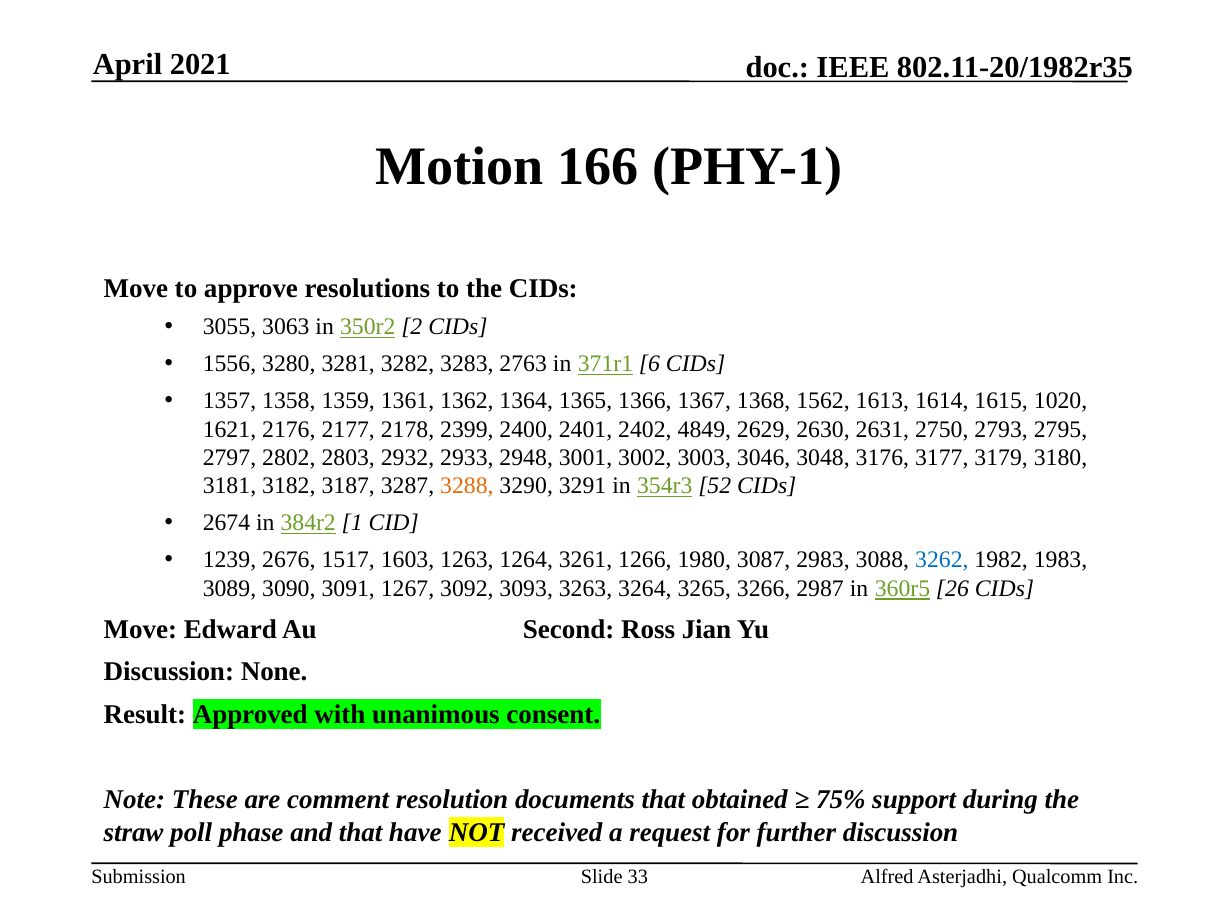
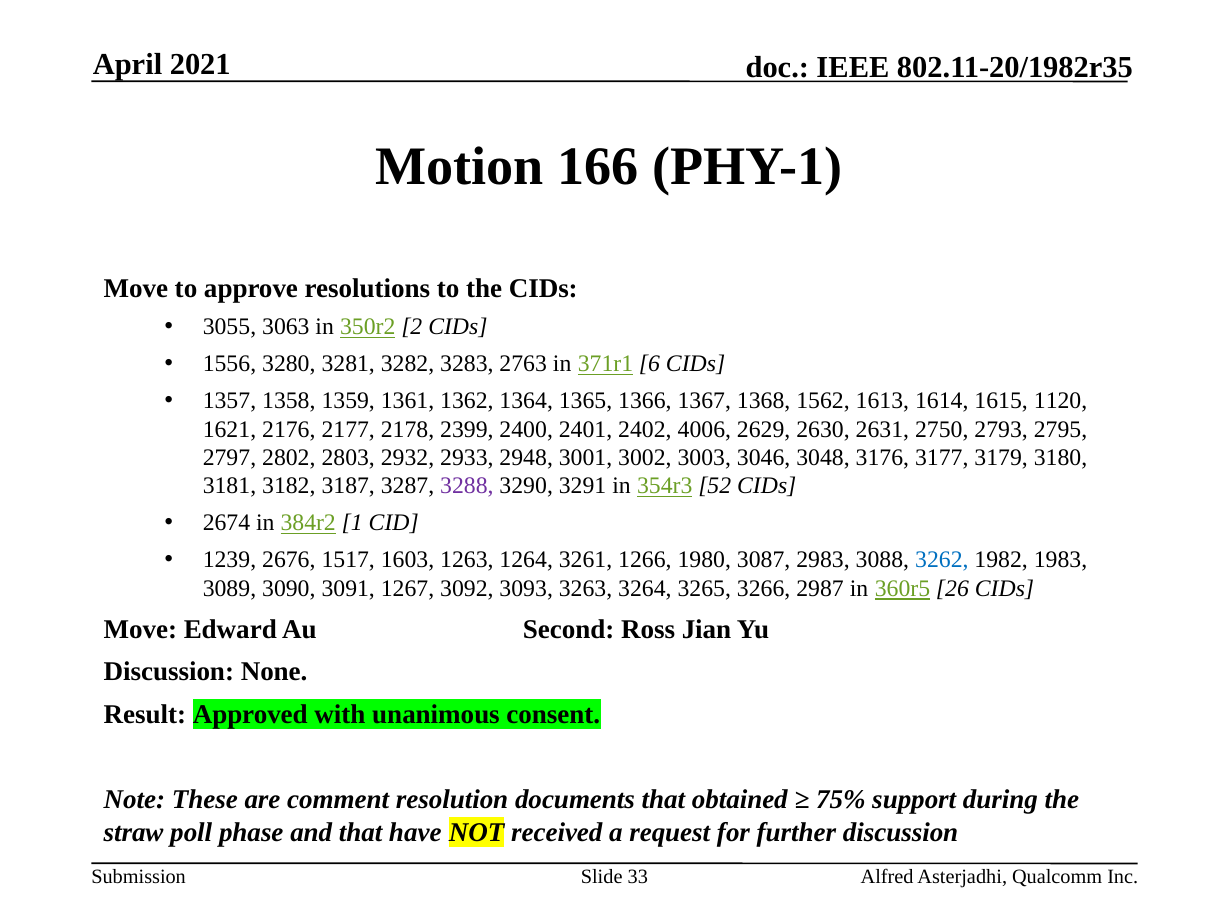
1020: 1020 -> 1120
4849: 4849 -> 4006
3288 colour: orange -> purple
